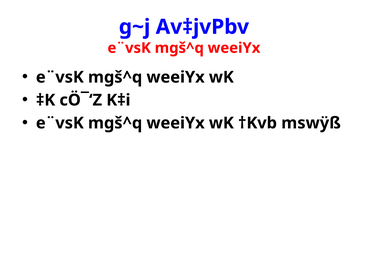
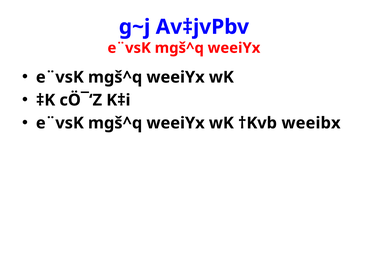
mswÿß: mswÿß -> weeibx
